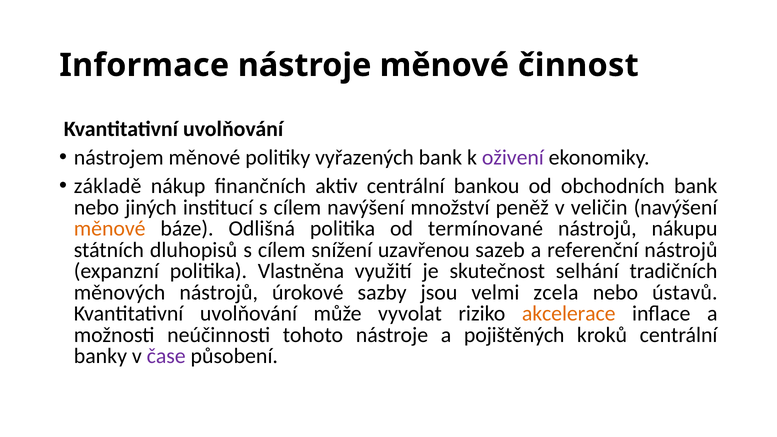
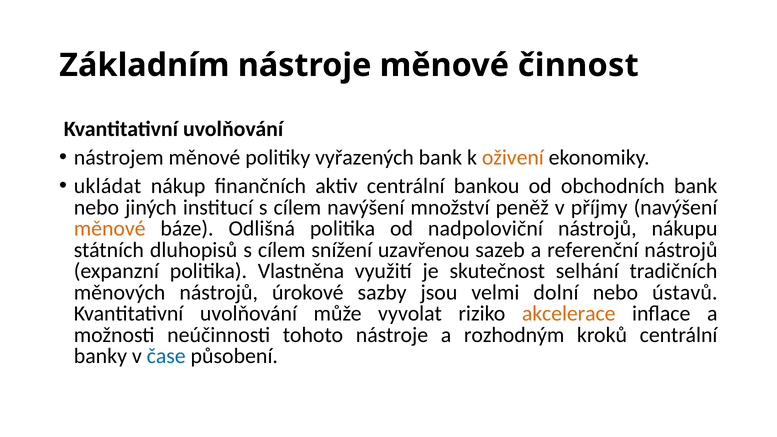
Informace: Informace -> Základním
oživení colour: purple -> orange
základě: základě -> ukládat
veličin: veličin -> příjmy
termínované: termínované -> nadpoloviční
zcela: zcela -> dolní
pojištěných: pojištěných -> rozhodným
čase colour: purple -> blue
